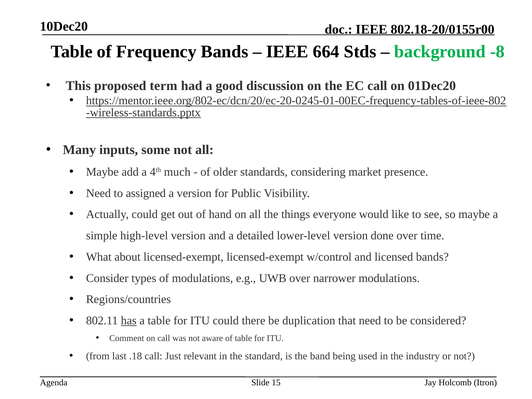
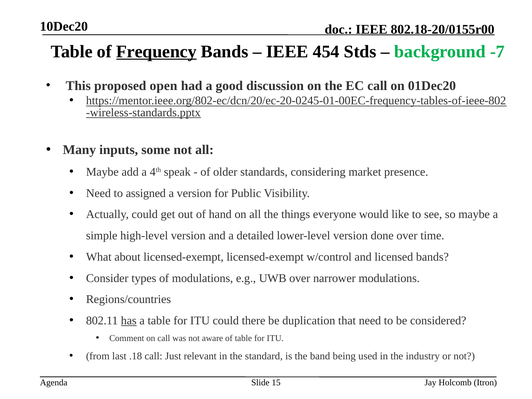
Frequency underline: none -> present
664: 664 -> 454
-8: -8 -> -7
term: term -> open
much: much -> speak
